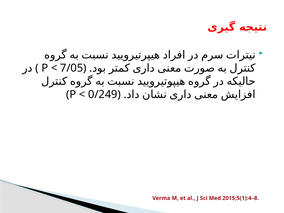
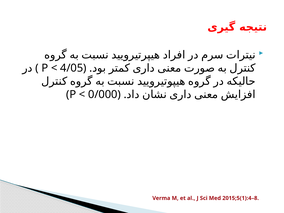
7/05: 7/05 -> 4/05
0/249: 0/249 -> 0/000
